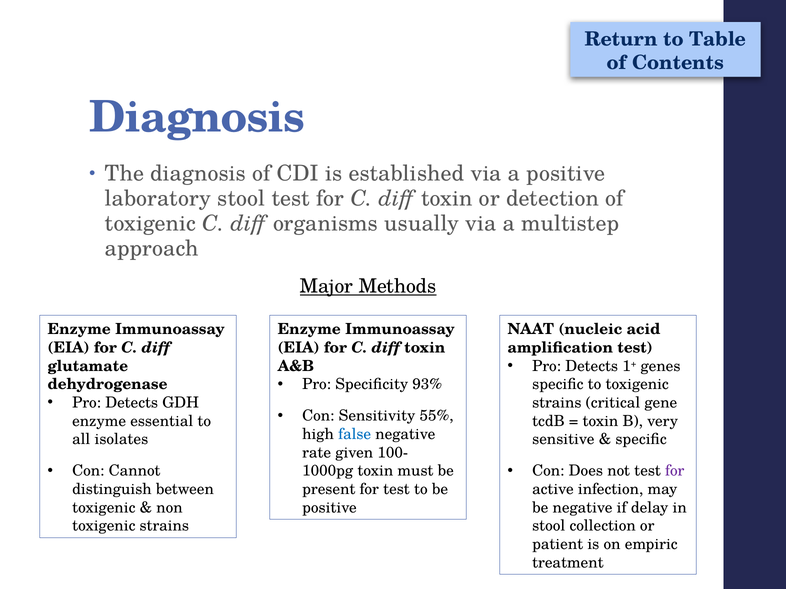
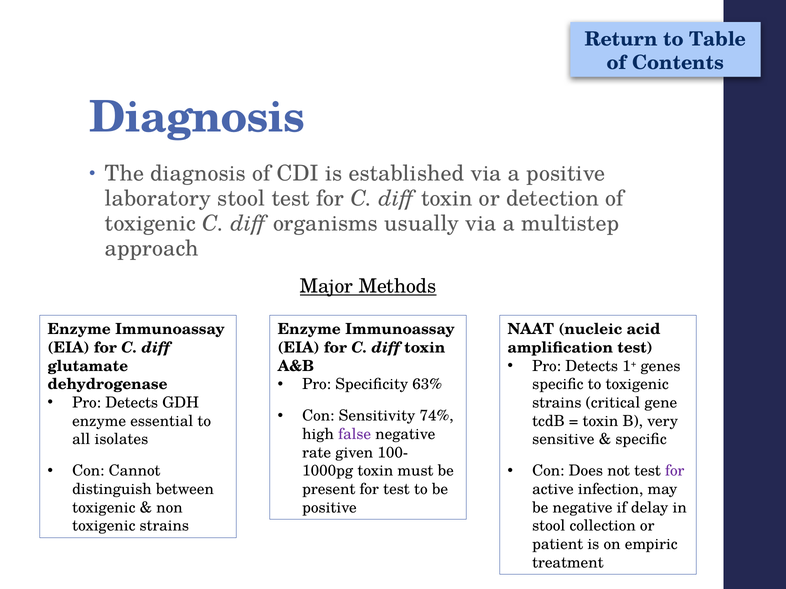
93%: 93% -> 63%
55%: 55% -> 74%
false colour: blue -> purple
